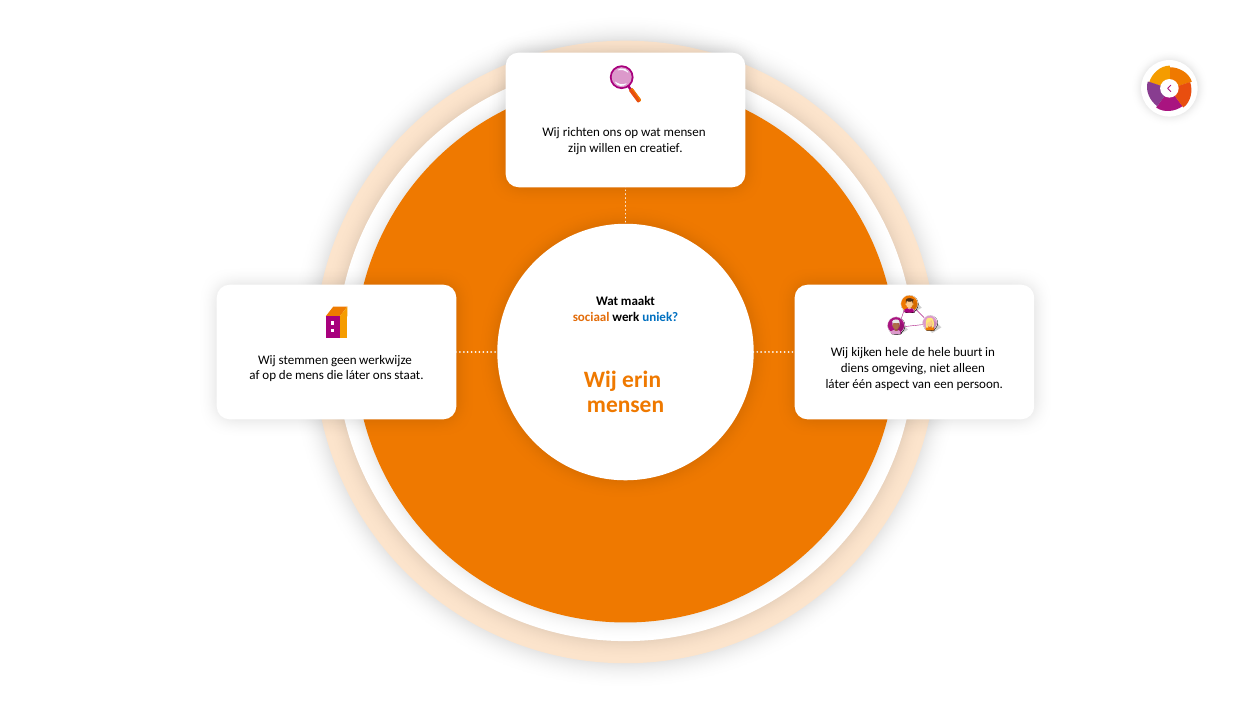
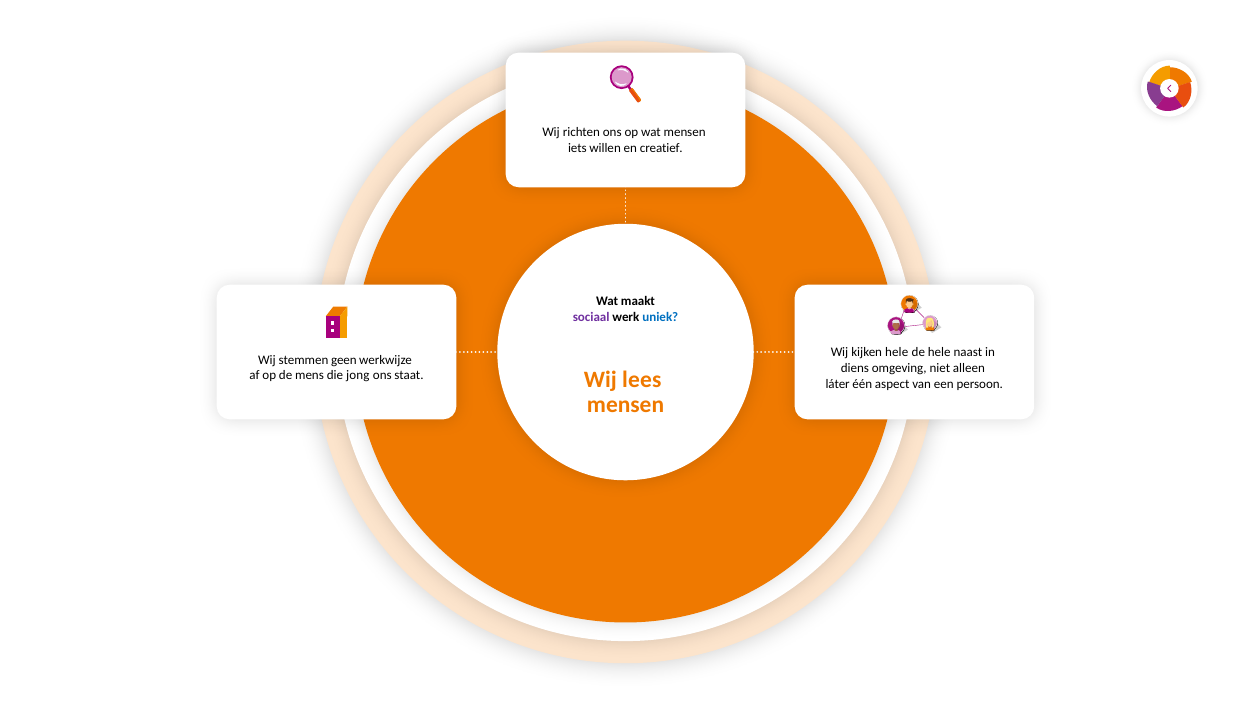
zijn: zijn -> iets
sociaal colour: orange -> purple
buurt: buurt -> naast
die láter: láter -> jong
erin: erin -> lees
